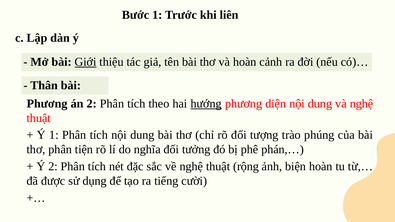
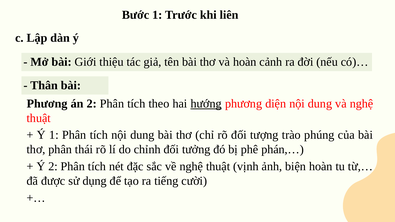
Giới underline: present -> none
tiện: tiện -> thái
nghĩa: nghĩa -> chỉnh
rộng: rộng -> vịnh
